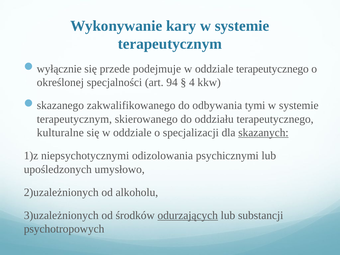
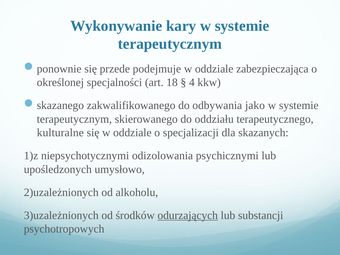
wyłącznie: wyłącznie -> ponownie
oddziale terapeutycznego: terapeutycznego -> zabezpieczająca
94: 94 -> 18
tymi: tymi -> jako
skazanych underline: present -> none
